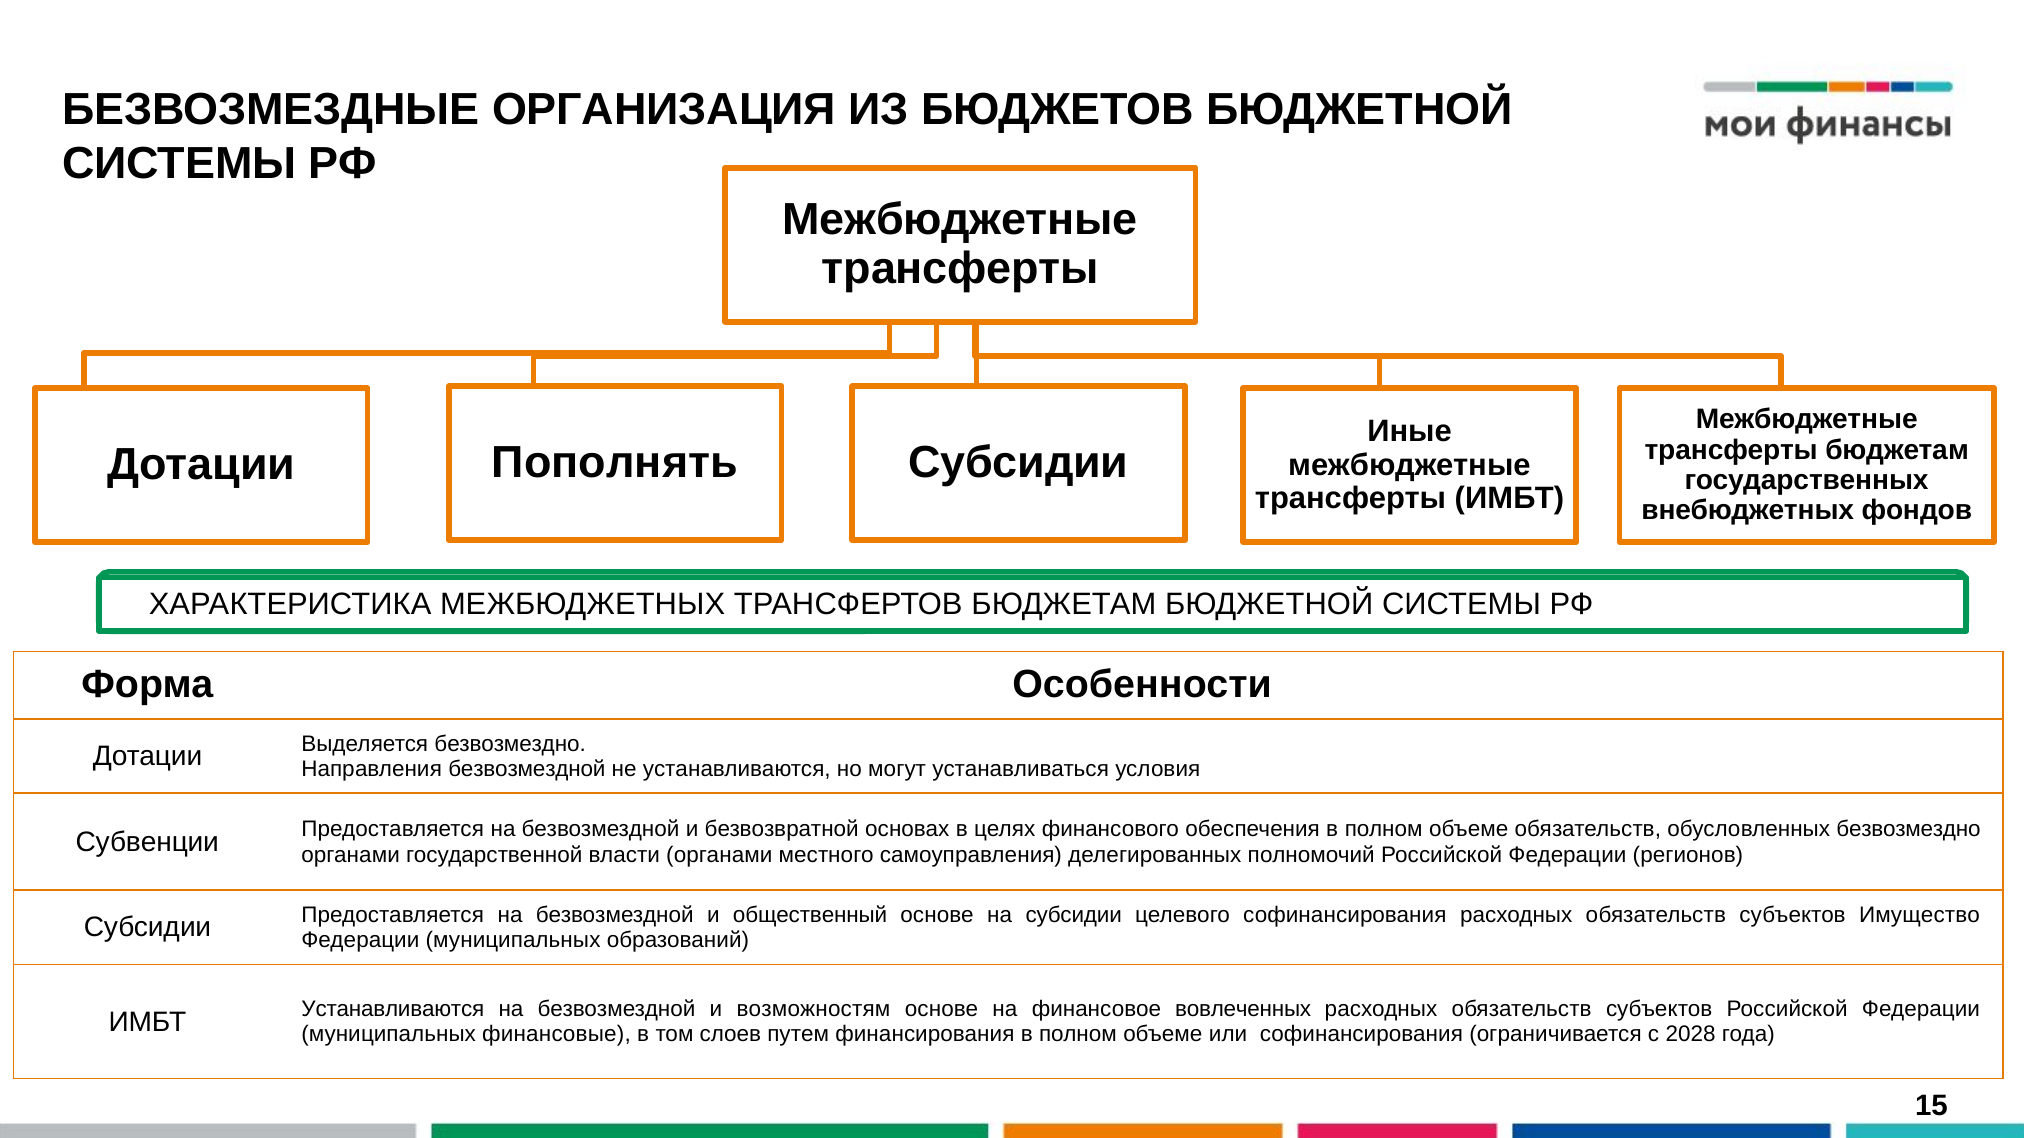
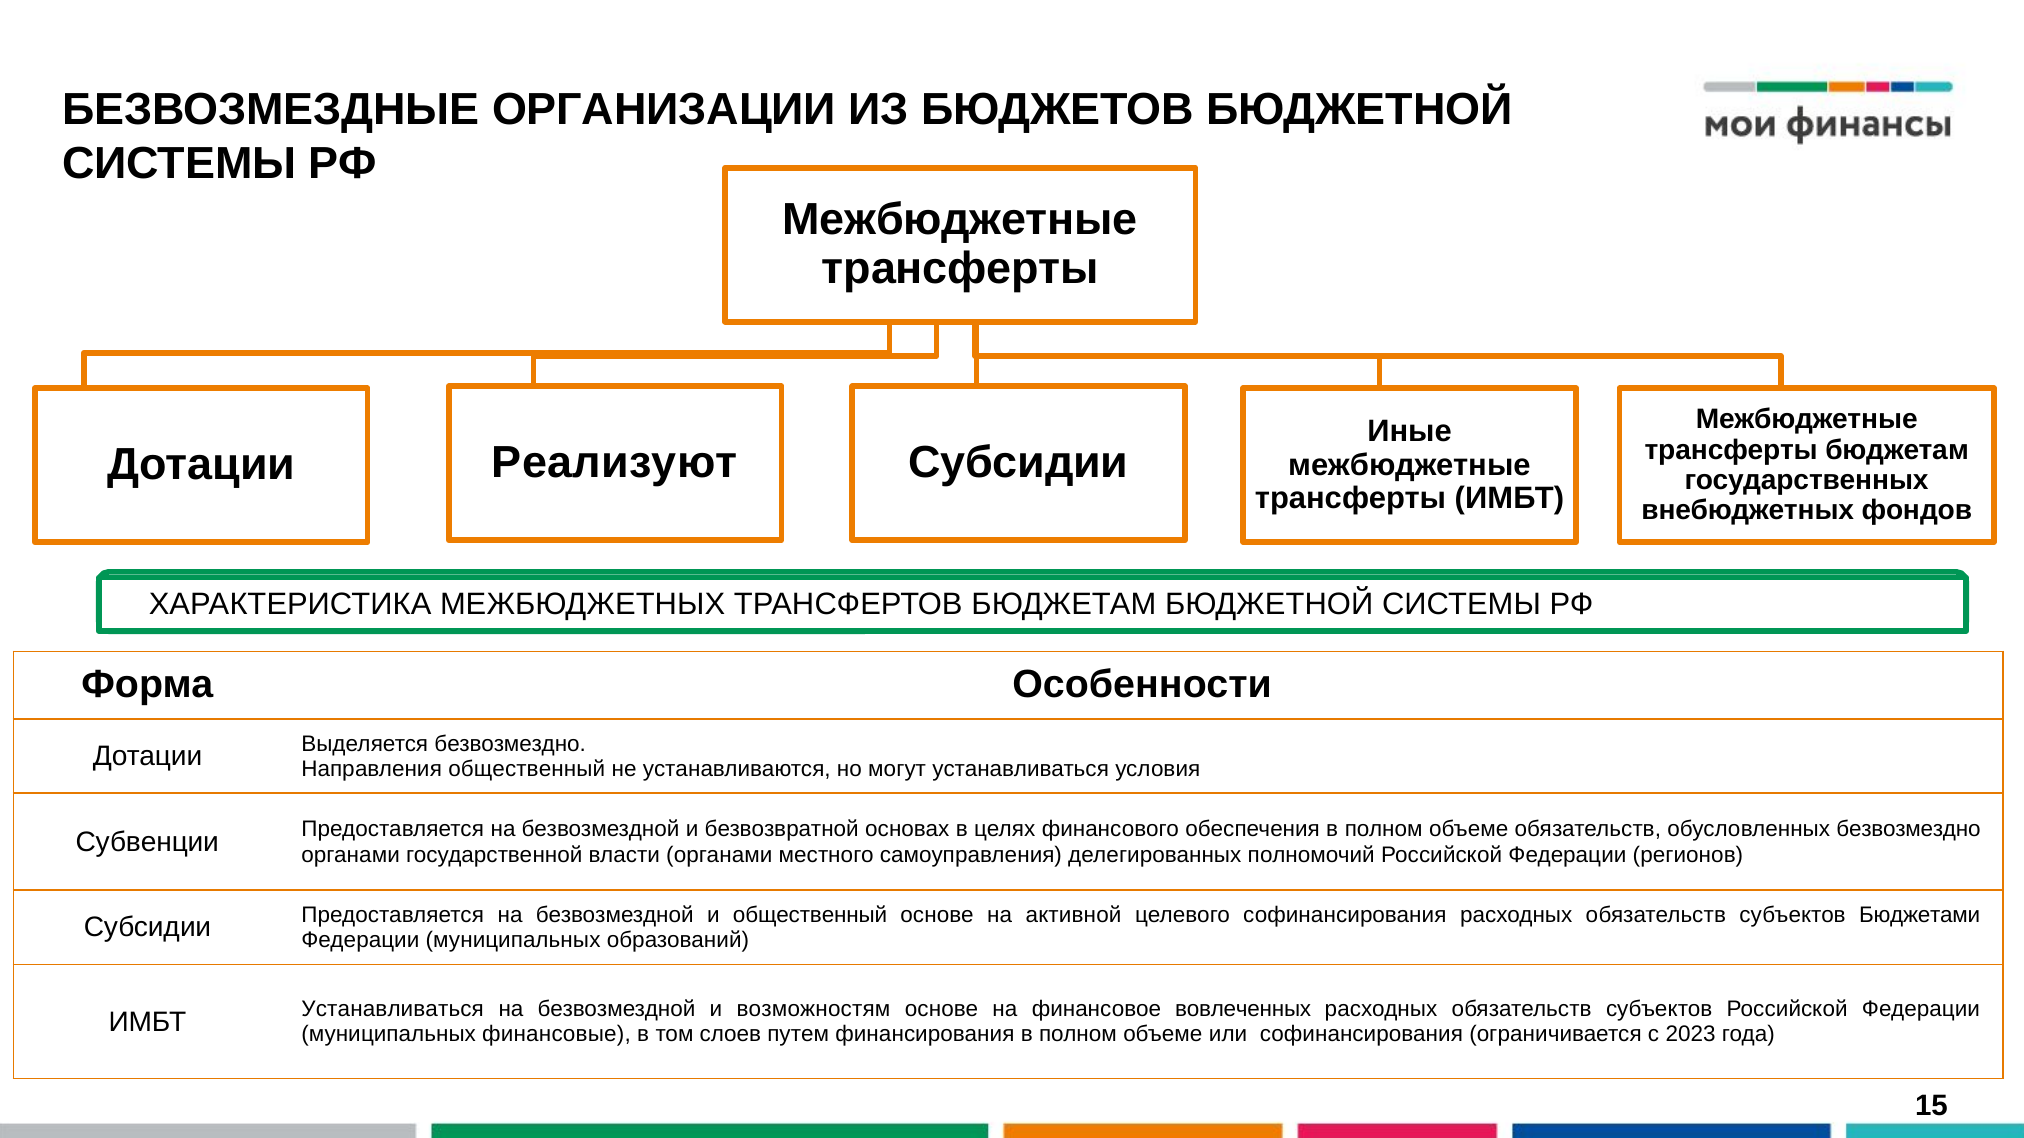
ОРГАНИЗАЦИЯ: ОРГАНИЗАЦИЯ -> ОРГАНИЗАЦИИ
Пополнять: Пополнять -> Реализуют
Направления безвозмездной: безвозмездной -> общественный
на субсидии: субсидии -> активной
Имущество: Имущество -> Бюджетами
ИМБТ Устанавливаются: Устанавливаются -> Устанавливаться
2028: 2028 -> 2023
